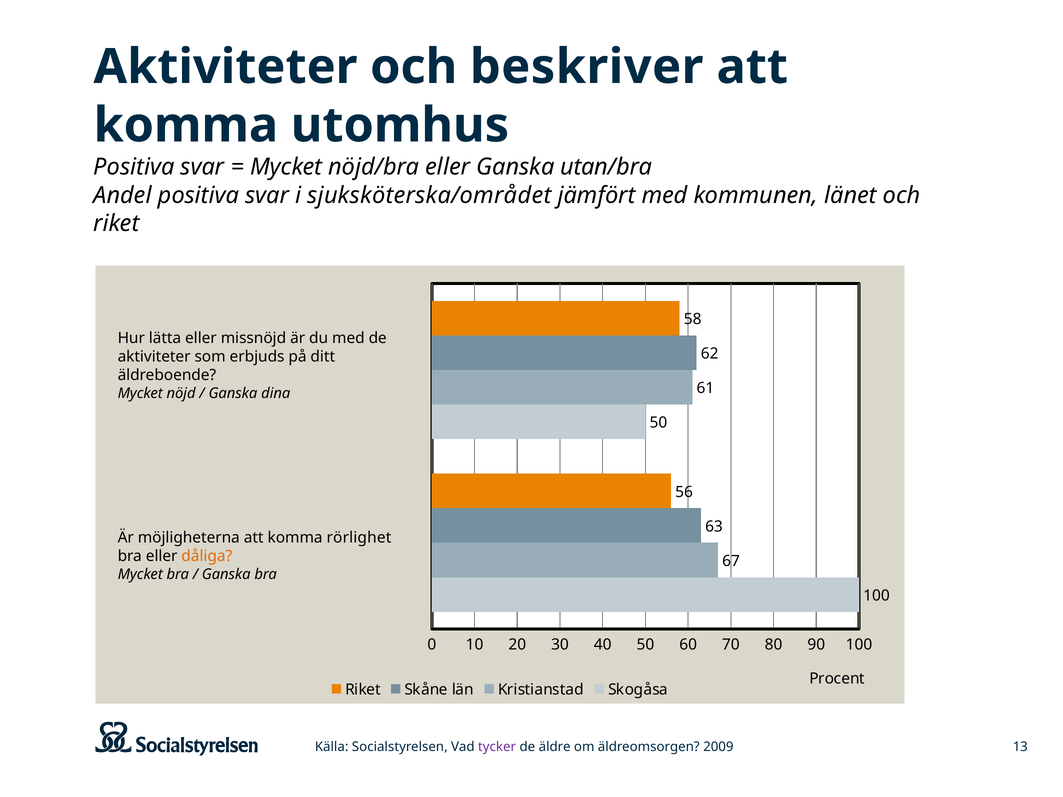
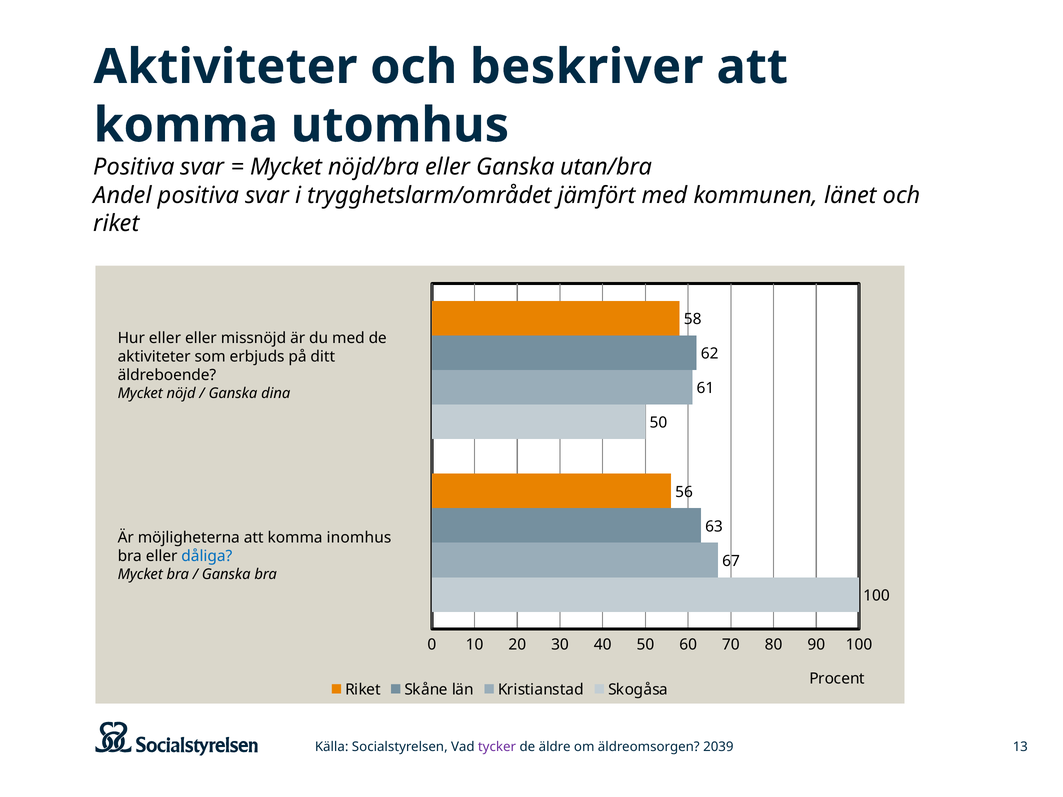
sjuksköterska/området: sjuksköterska/området -> trygghetslarm/området
Hur lätta: lätta -> eller
rörlighet: rörlighet -> inomhus
dåliga colour: orange -> blue
2009: 2009 -> 2039
